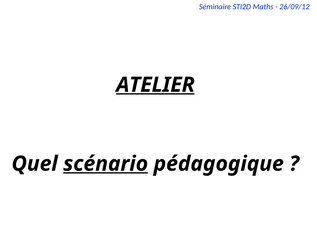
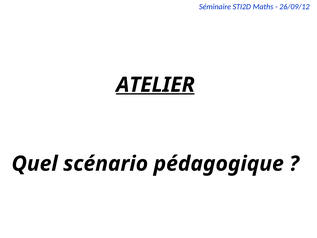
scénario underline: present -> none
